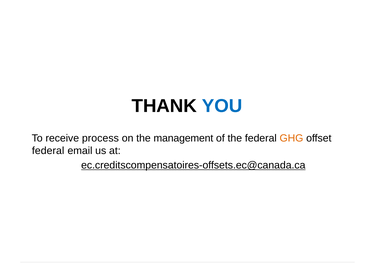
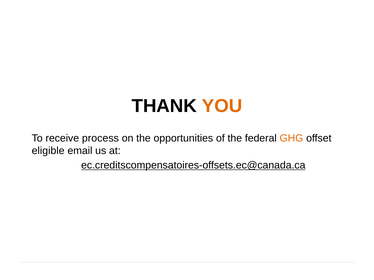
YOU colour: blue -> orange
management: management -> opportunities
federal at (48, 151): federal -> eligible
